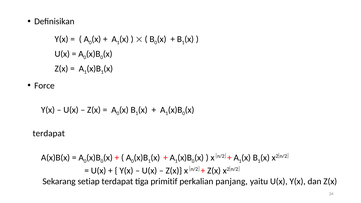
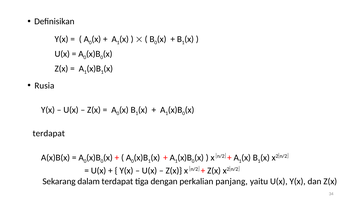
Force: Force -> Rusia
setiap: setiap -> dalam
primitif: primitif -> dengan
